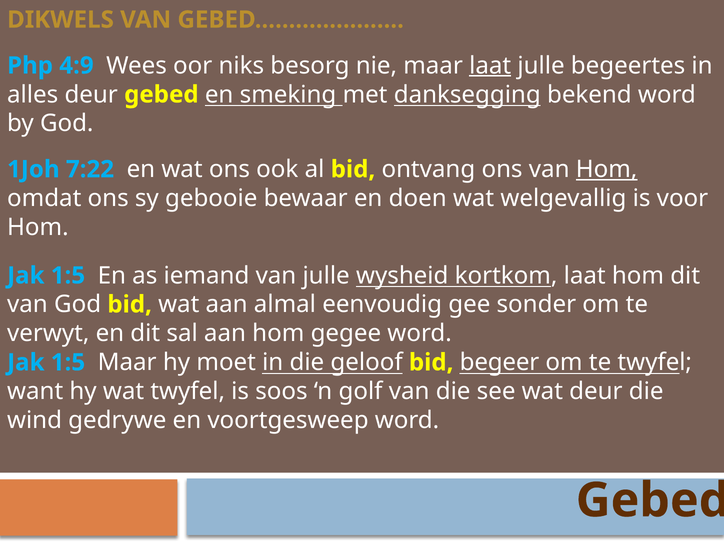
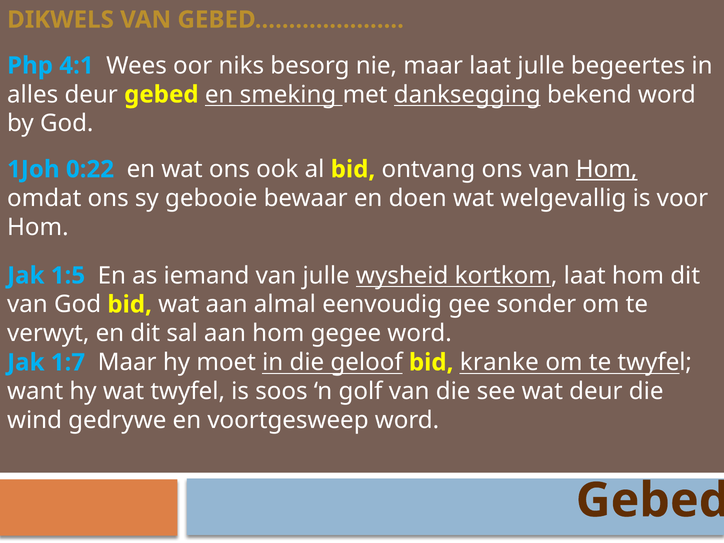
4:9: 4:9 -> 4:1
laat at (490, 66) underline: present -> none
7:22: 7:22 -> 0:22
1:5 at (68, 362): 1:5 -> 1:7
begeer: begeer -> kranke
